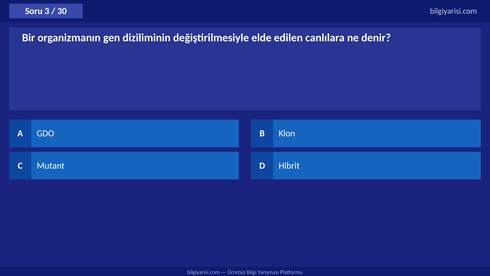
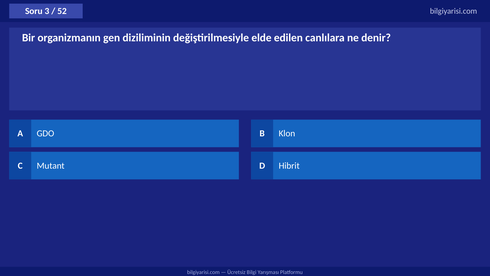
30: 30 -> 52
